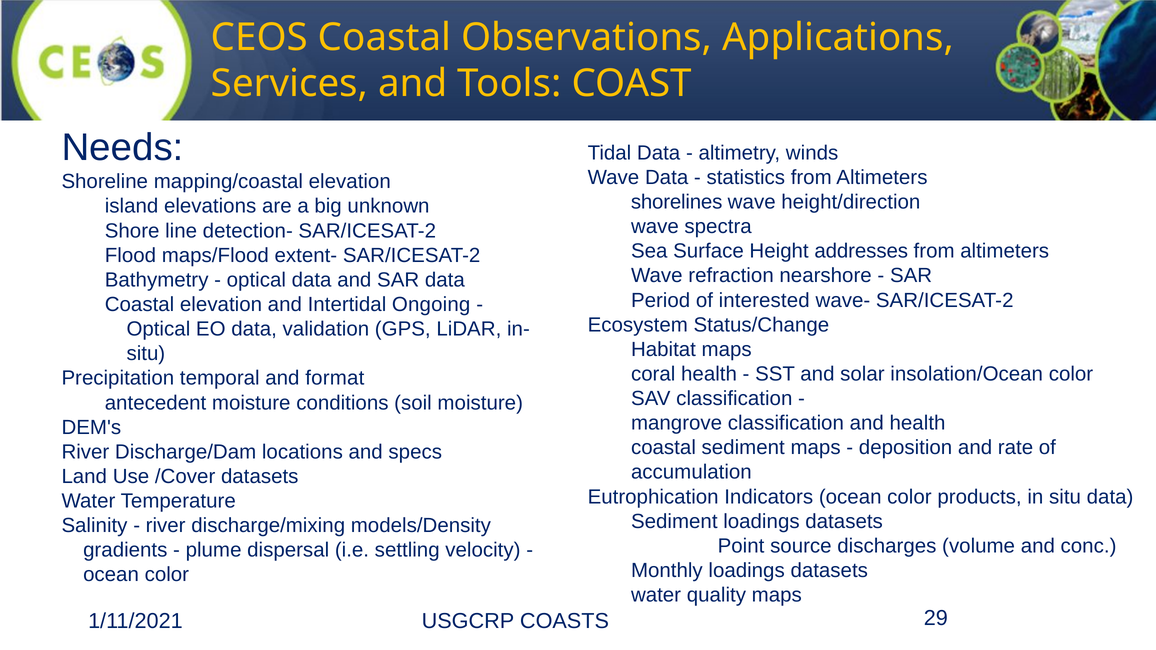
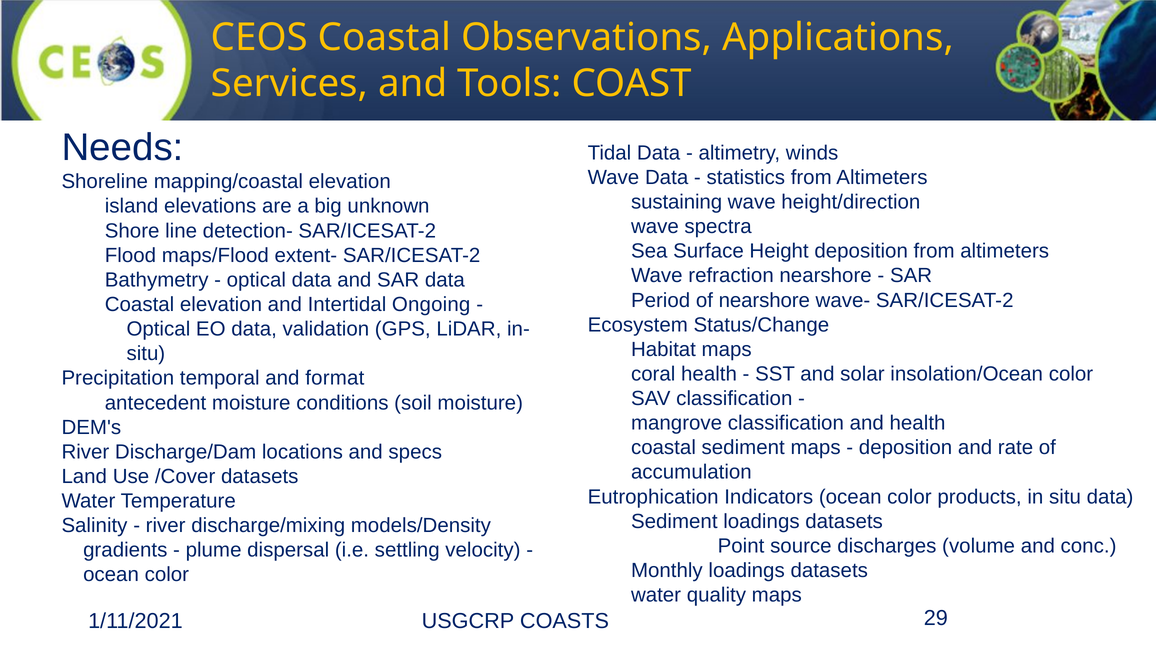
shorelines: shorelines -> sustaining
Height addresses: addresses -> deposition
of interested: interested -> nearshore
